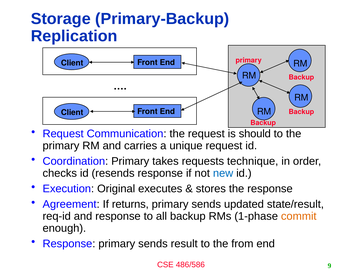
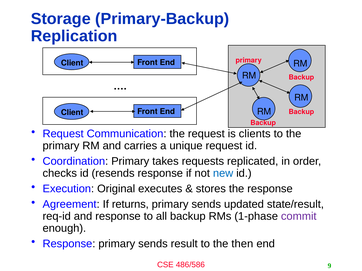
should: should -> clients
technique: technique -> replicated
commit colour: orange -> purple
from: from -> then
